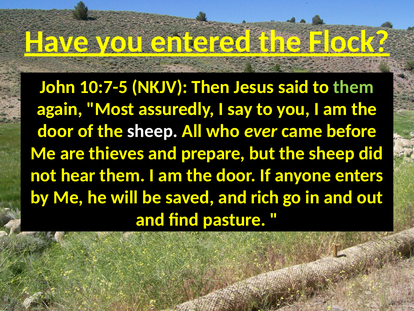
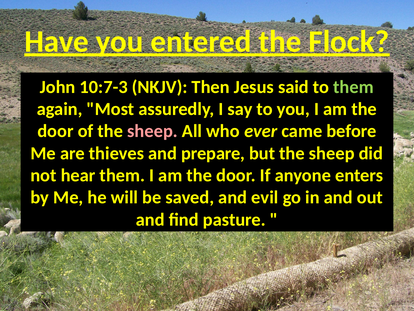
10:7-5: 10:7-5 -> 10:7-3
sheep at (153, 131) colour: white -> pink
rich: rich -> evil
